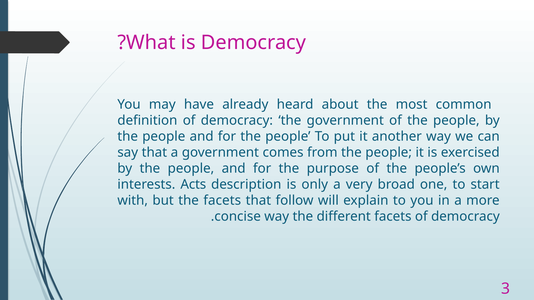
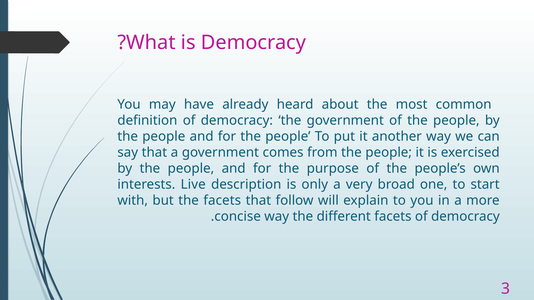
Acts: Acts -> Live
